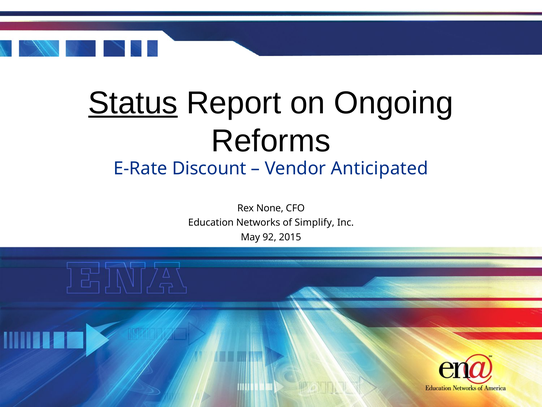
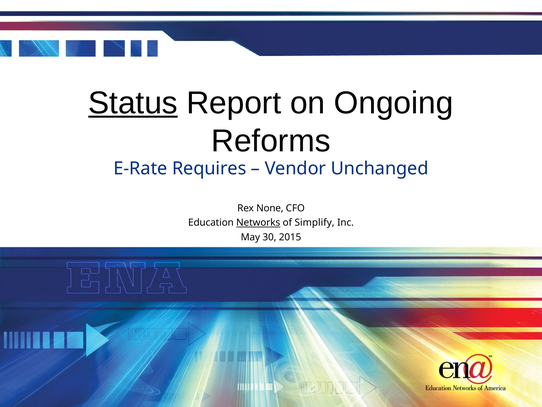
Discount: Discount -> Requires
Anticipated: Anticipated -> Unchanged
Networks underline: none -> present
92: 92 -> 30
